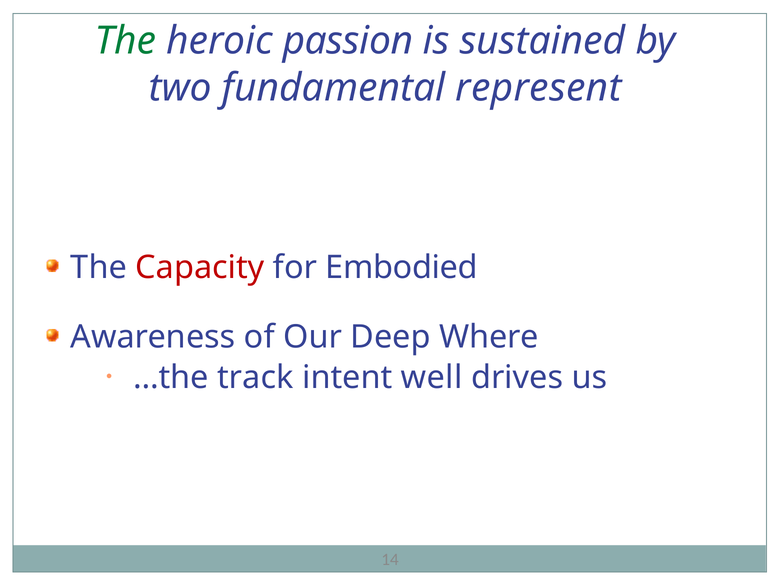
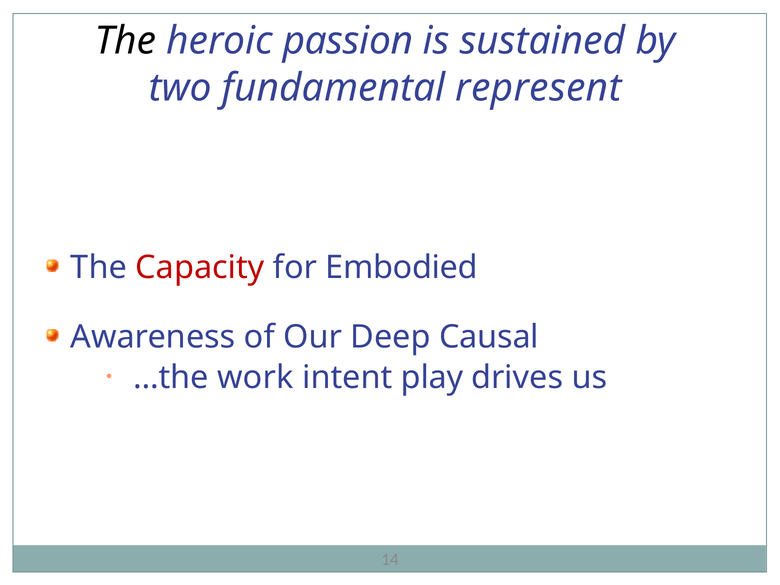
The at (126, 41) colour: green -> black
Where: Where -> Causal
track: track -> work
well: well -> play
